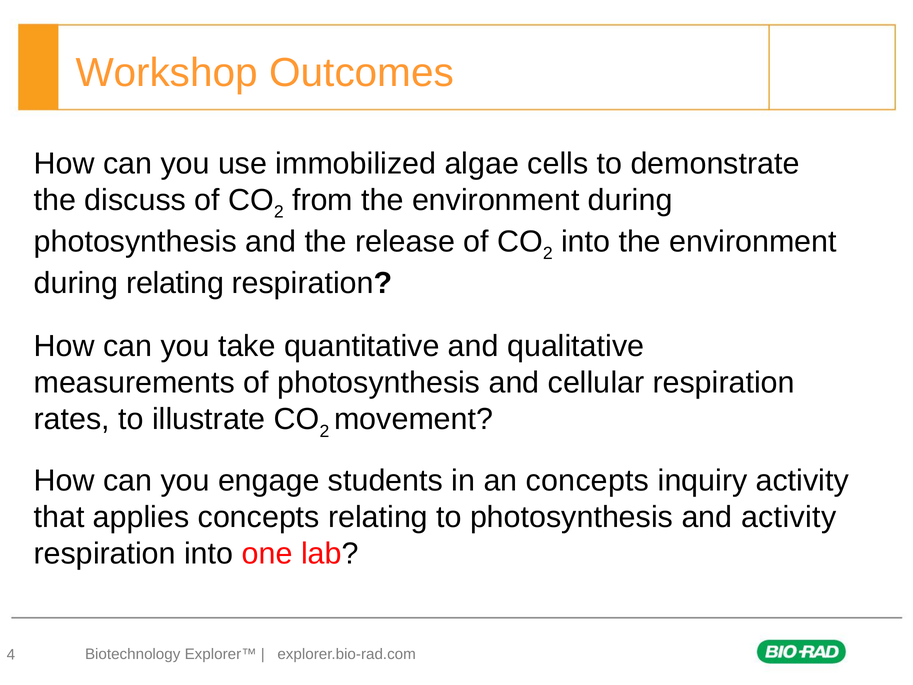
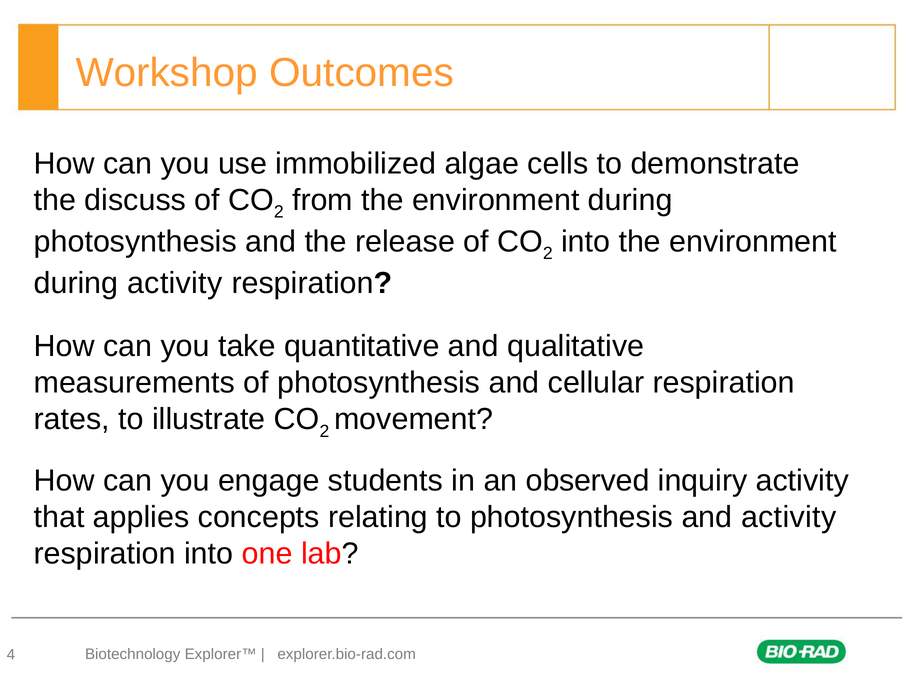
during relating: relating -> activity
an concepts: concepts -> observed
